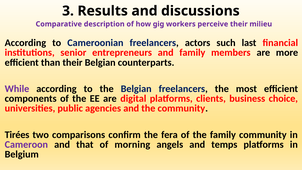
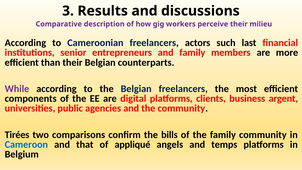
choice: choice -> argent
fera: fera -> bills
Cameroon colour: purple -> blue
morning: morning -> appliqué
